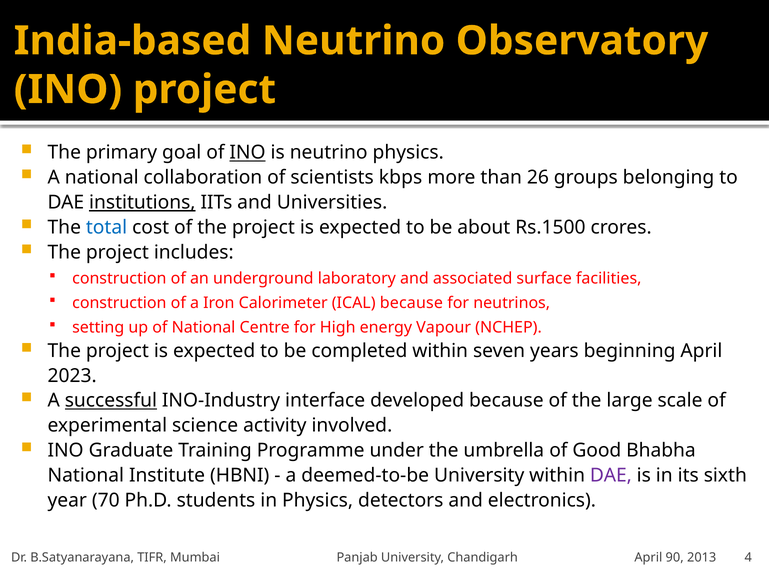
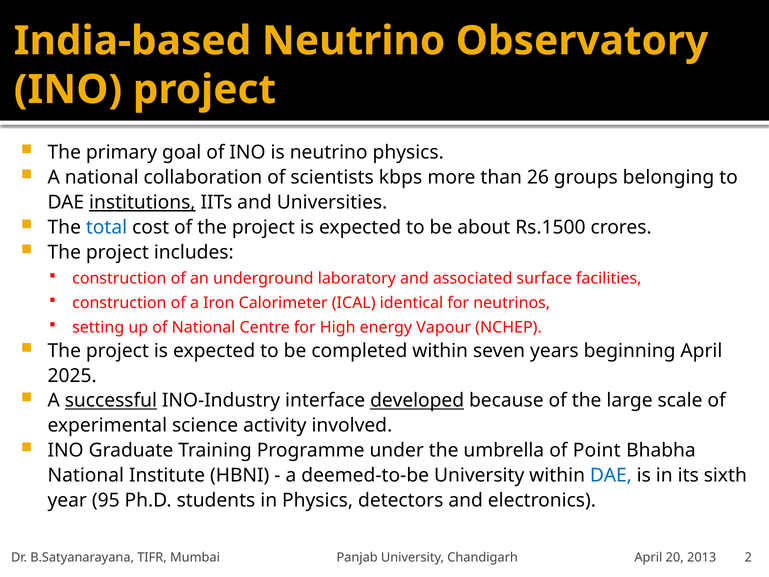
INO at (248, 153) underline: present -> none
ICAL because: because -> identical
2023: 2023 -> 2025
developed underline: none -> present
Good: Good -> Point
DAE at (611, 475) colour: purple -> blue
70: 70 -> 95
90: 90 -> 20
4: 4 -> 2
